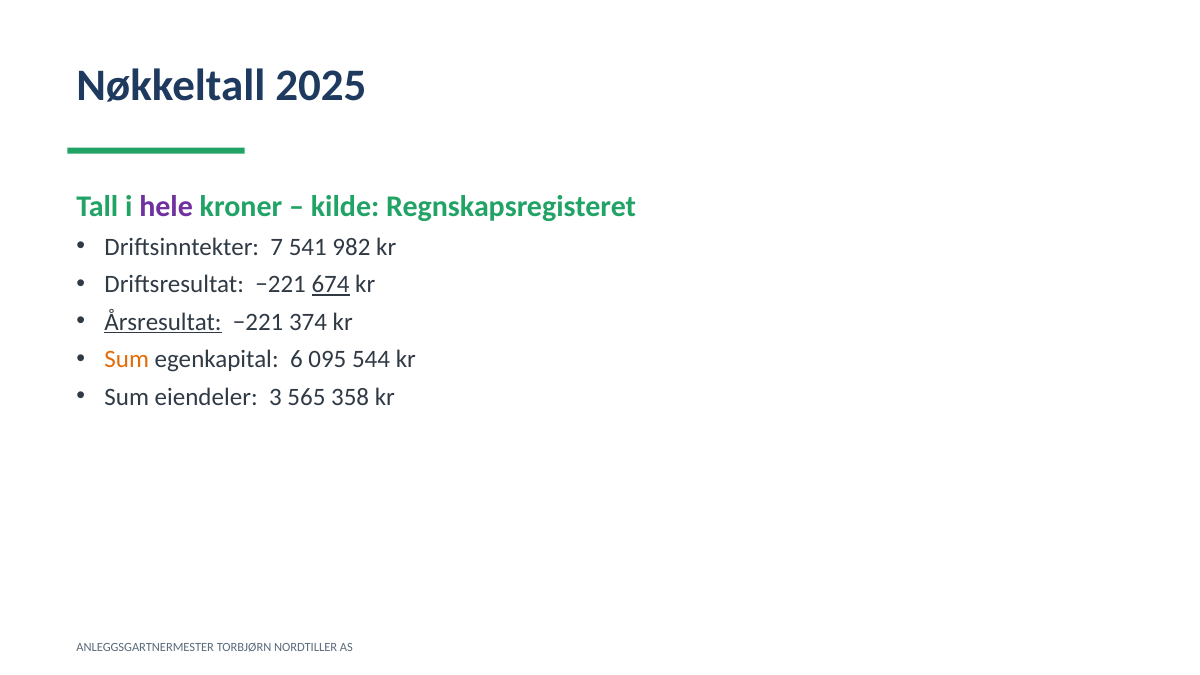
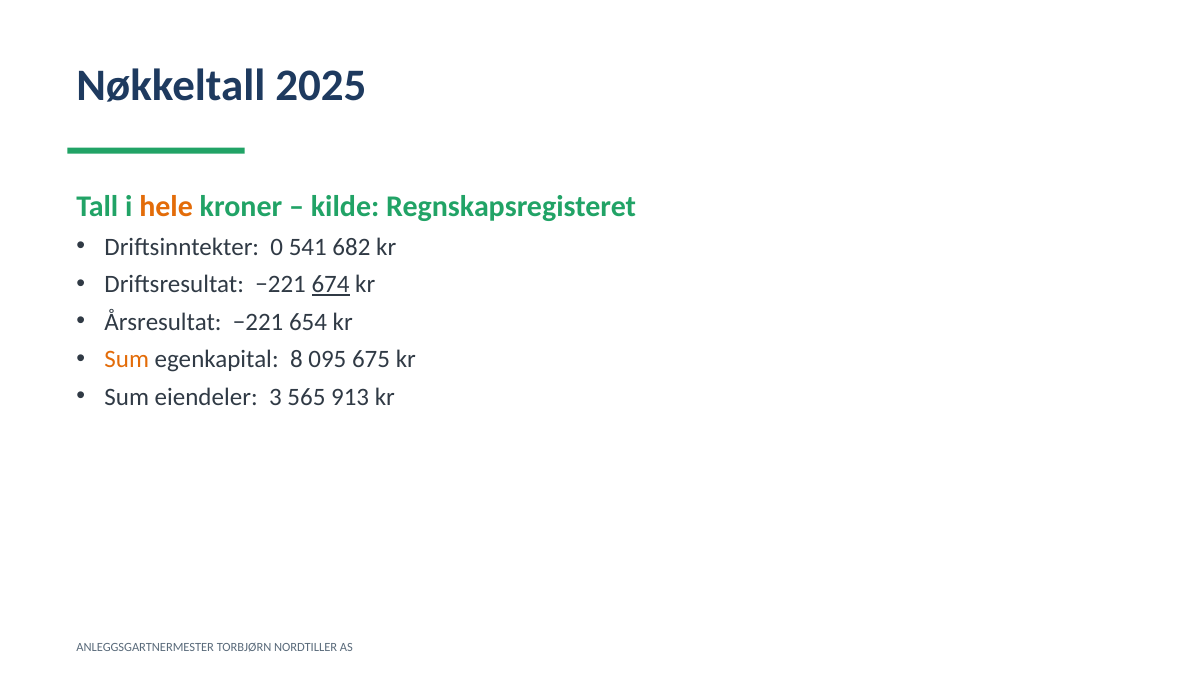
hele colour: purple -> orange
7: 7 -> 0
982: 982 -> 682
Årsresultat underline: present -> none
374: 374 -> 654
6: 6 -> 8
544: 544 -> 675
358: 358 -> 913
